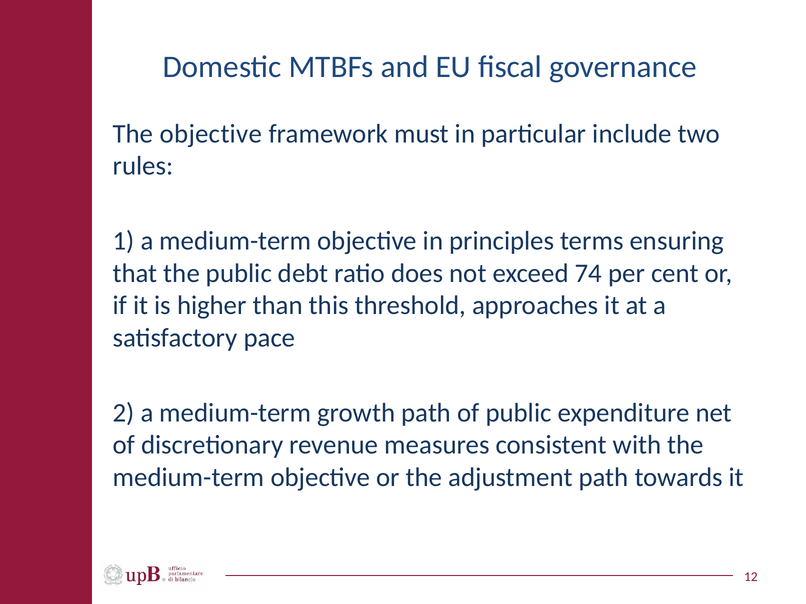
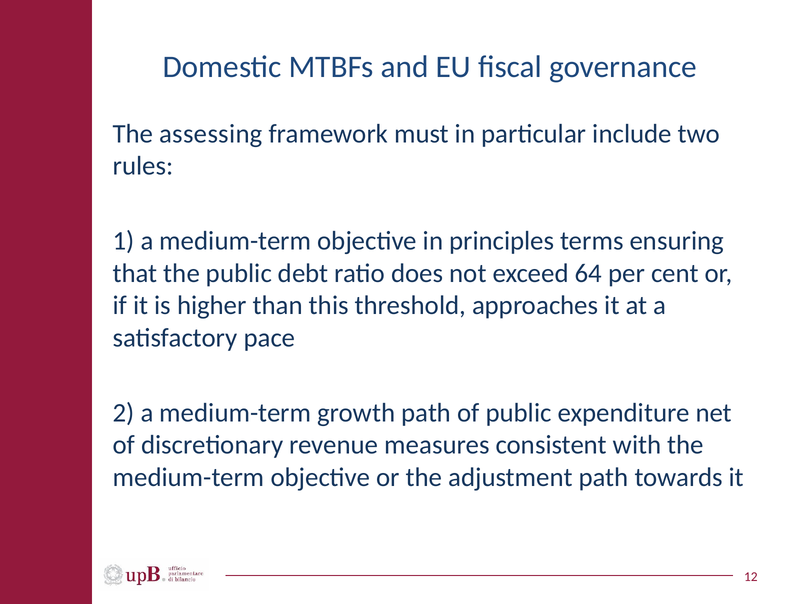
The objective: objective -> assessing
74: 74 -> 64
